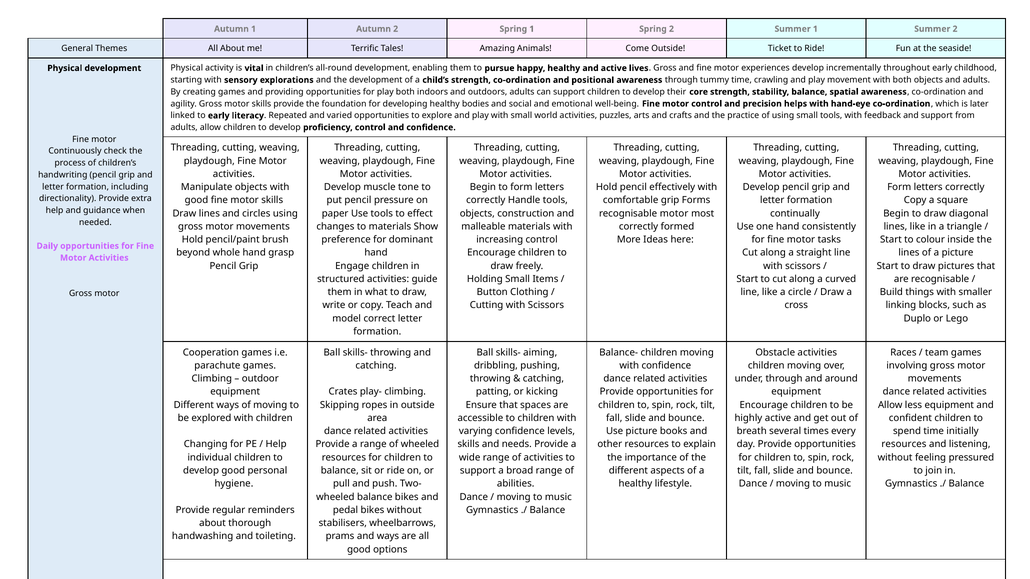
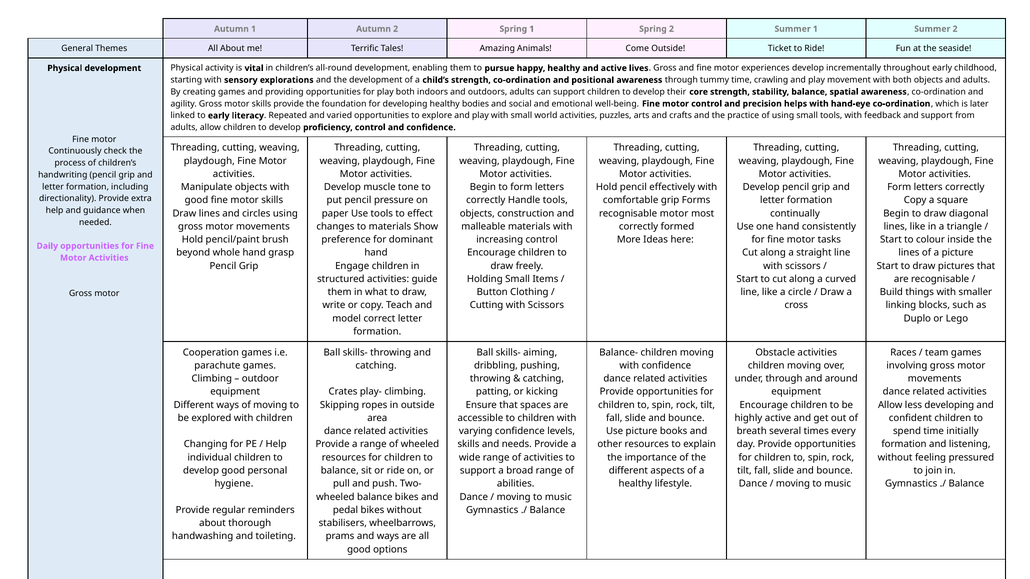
less equipment: equipment -> developing
resources at (904, 445): resources -> formation
